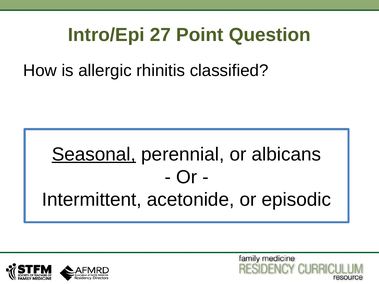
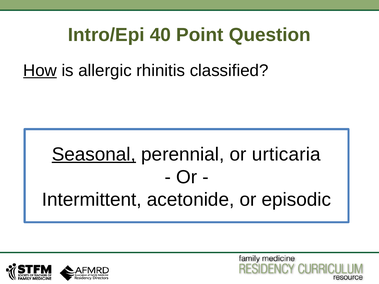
27: 27 -> 40
How underline: none -> present
albicans: albicans -> urticaria
